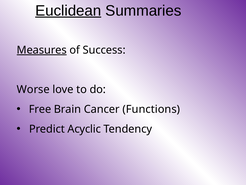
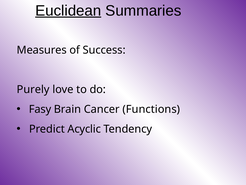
Measures underline: present -> none
Worse: Worse -> Purely
Free: Free -> Fasy
